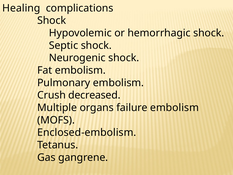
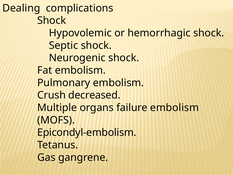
Healing: Healing -> Dealing
Enclosed-embolism: Enclosed-embolism -> Epicondyl-embolism
